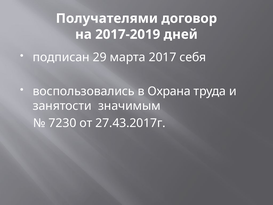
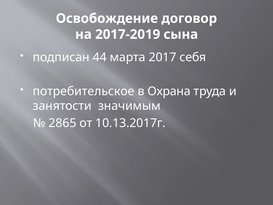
Получателями: Получателями -> Освобождение
дней: дней -> сына
29: 29 -> 44
воспользовались: воспользовались -> потребительское
7230: 7230 -> 2865
27.43.2017г: 27.43.2017г -> 10.13.2017г
